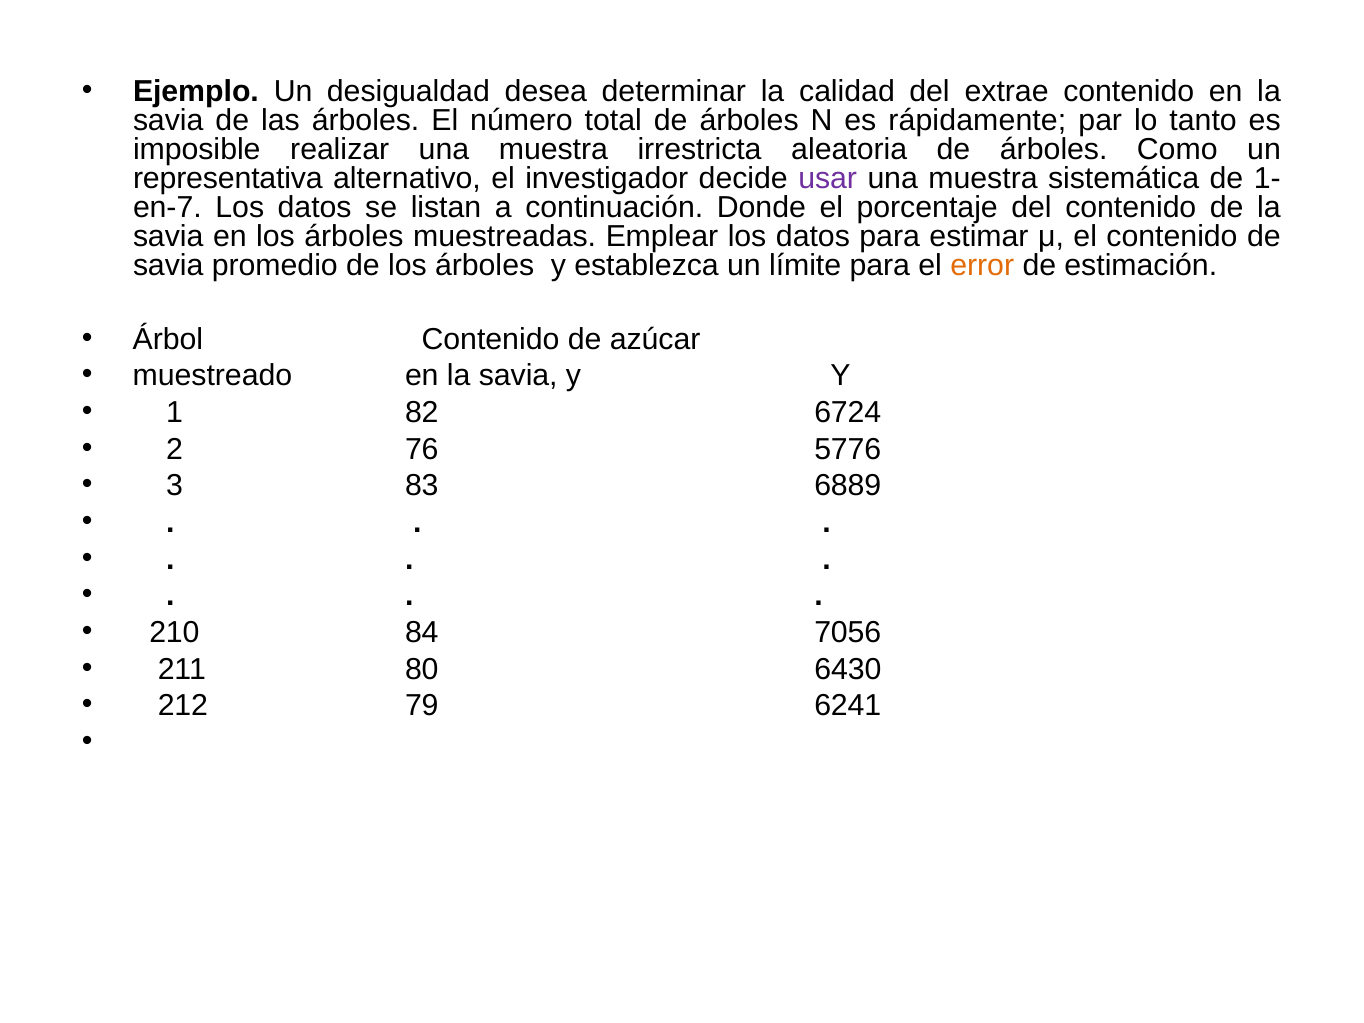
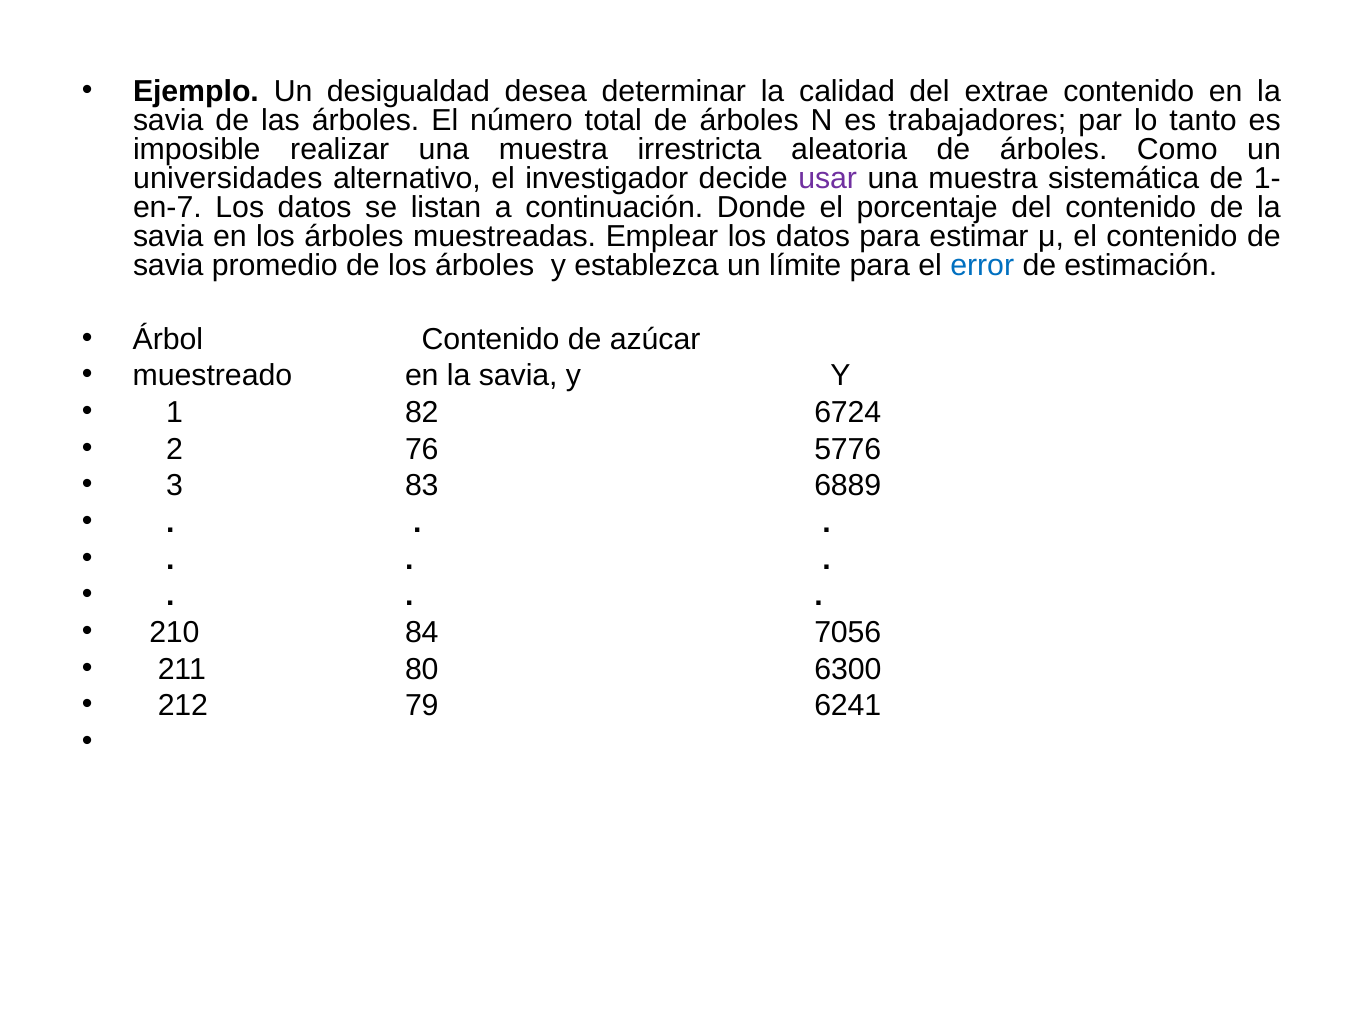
rápidamente: rápidamente -> trabajadores
representativa: representativa -> universidades
error colour: orange -> blue
6430: 6430 -> 6300
